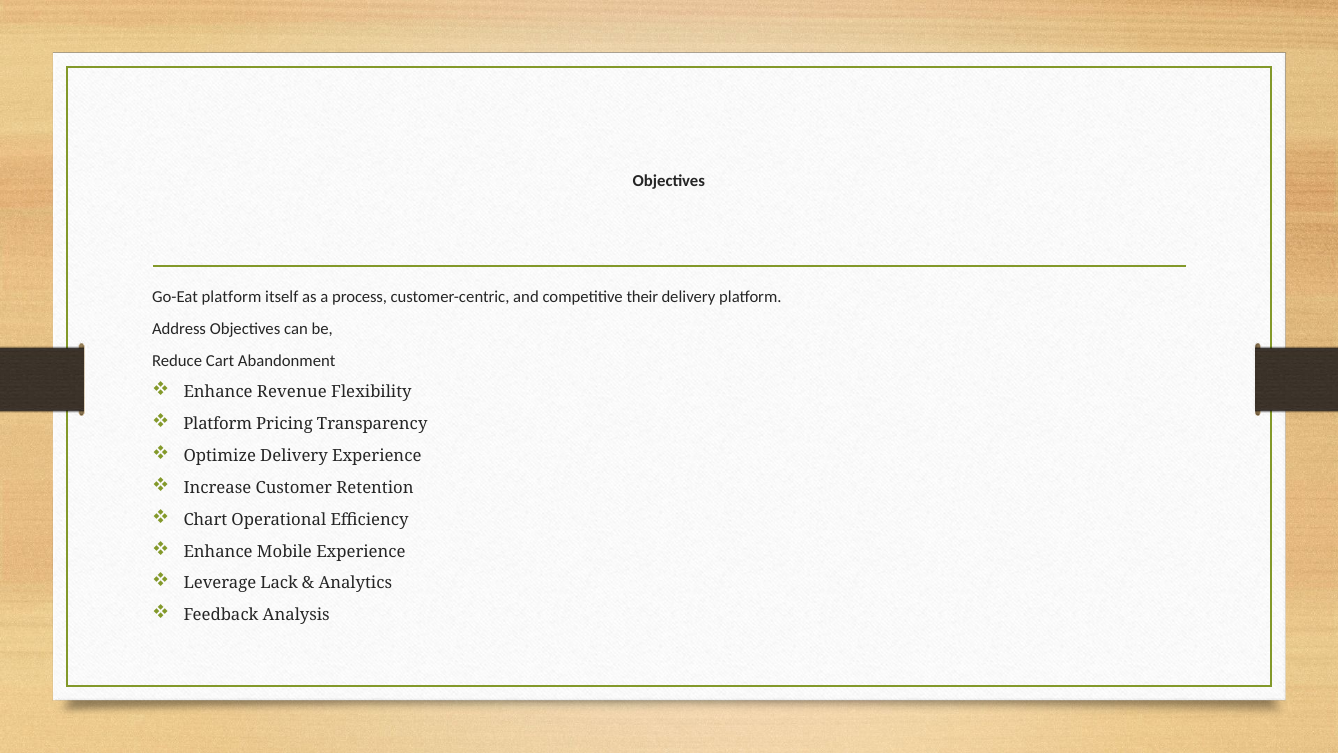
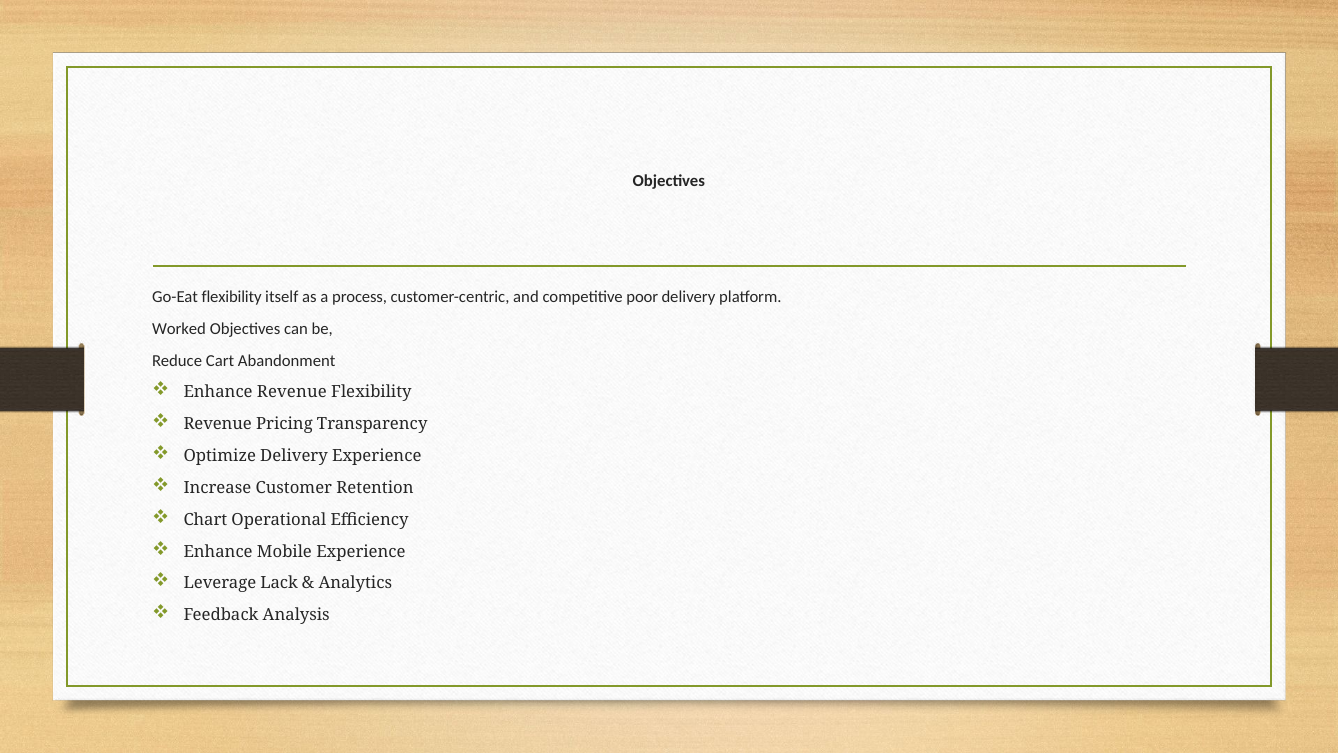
Go-Eat platform: platform -> flexibility
their: their -> poor
Address: Address -> Worked
Platform at (218, 424): Platform -> Revenue
